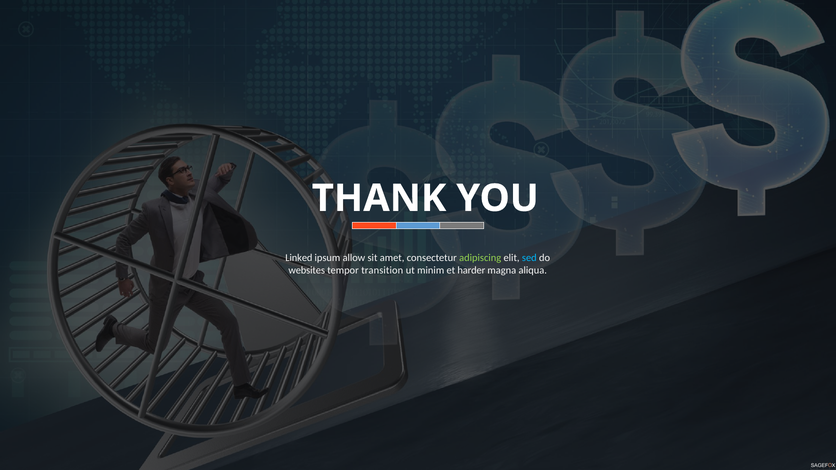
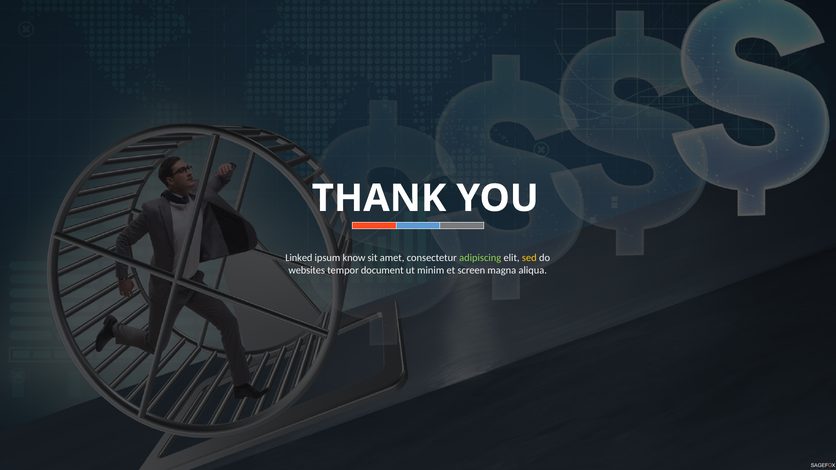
allow: allow -> know
sed colour: light blue -> yellow
transition: transition -> document
harder: harder -> screen
